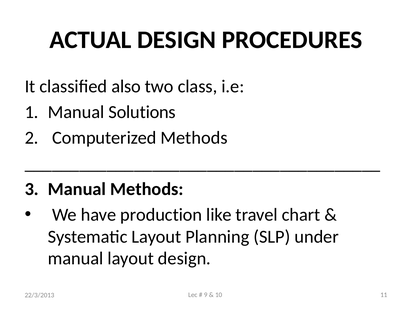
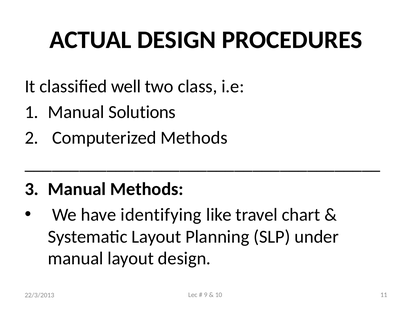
also: also -> well
production: production -> identifying
